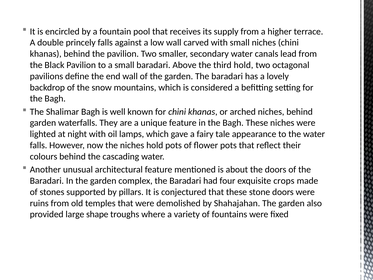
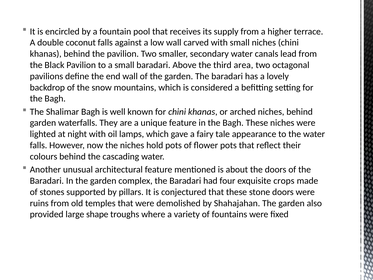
princely: princely -> coconut
third hold: hold -> area
